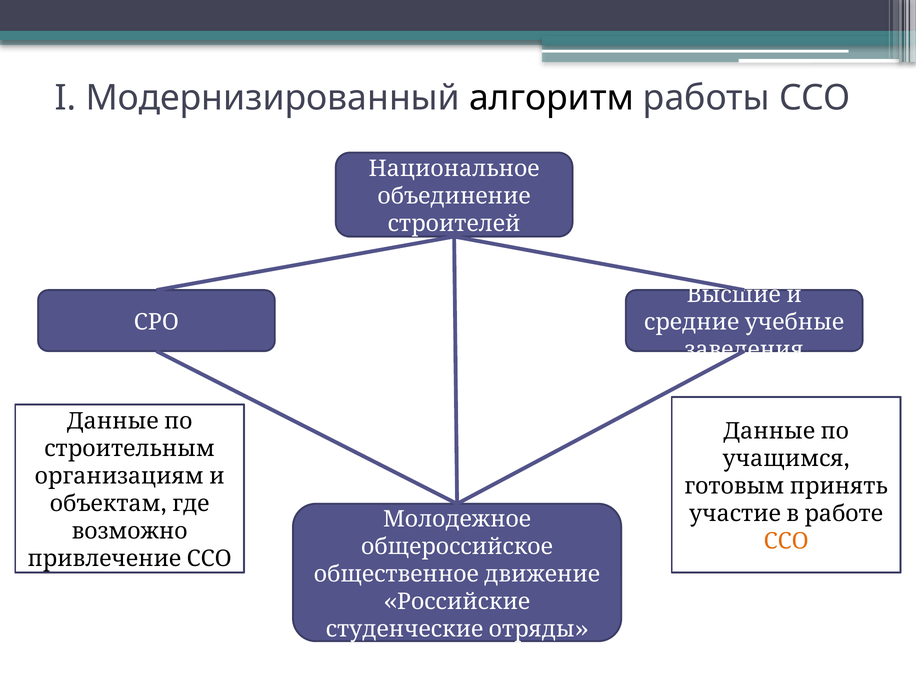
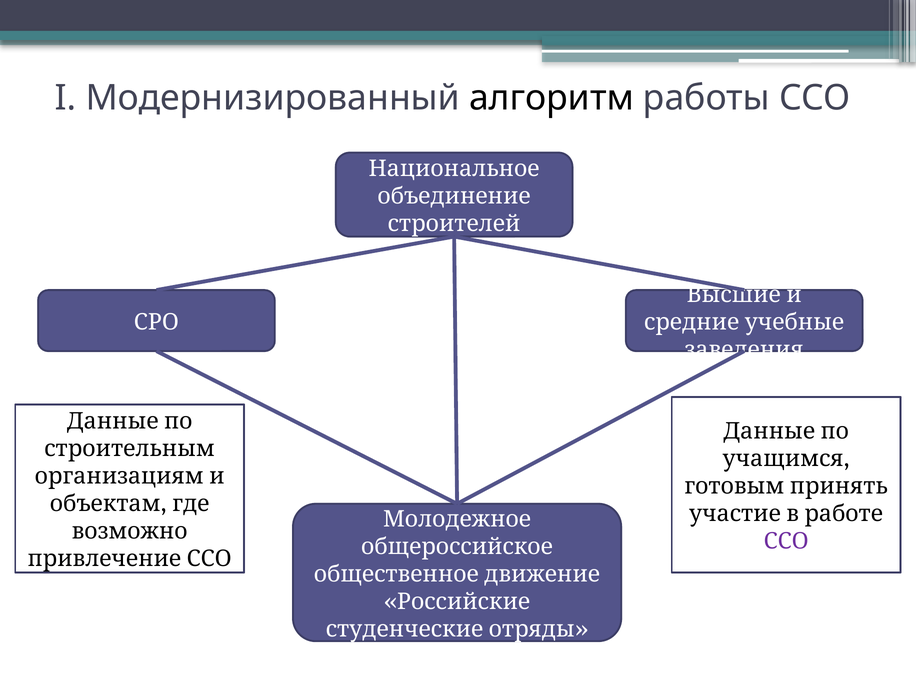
ССО at (786, 541) colour: orange -> purple
